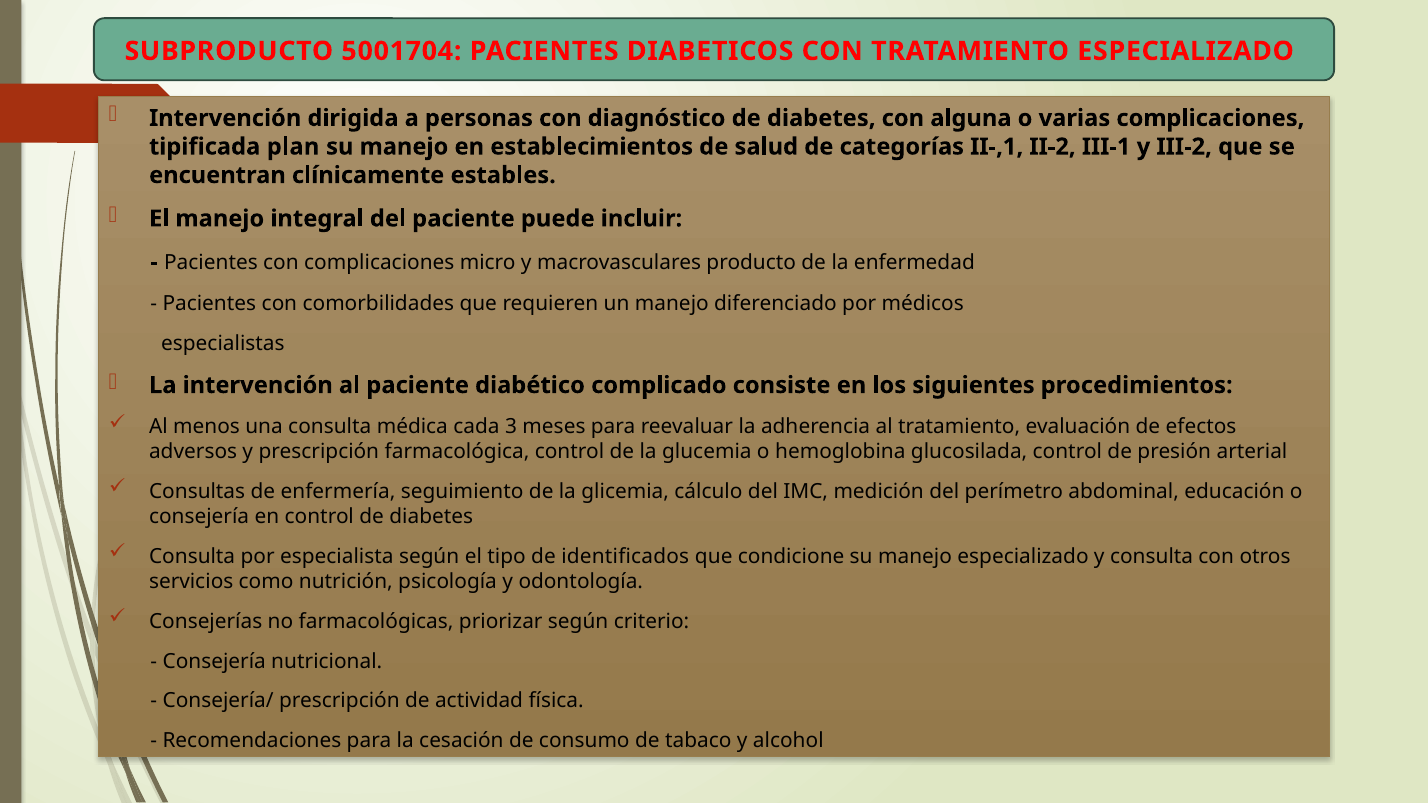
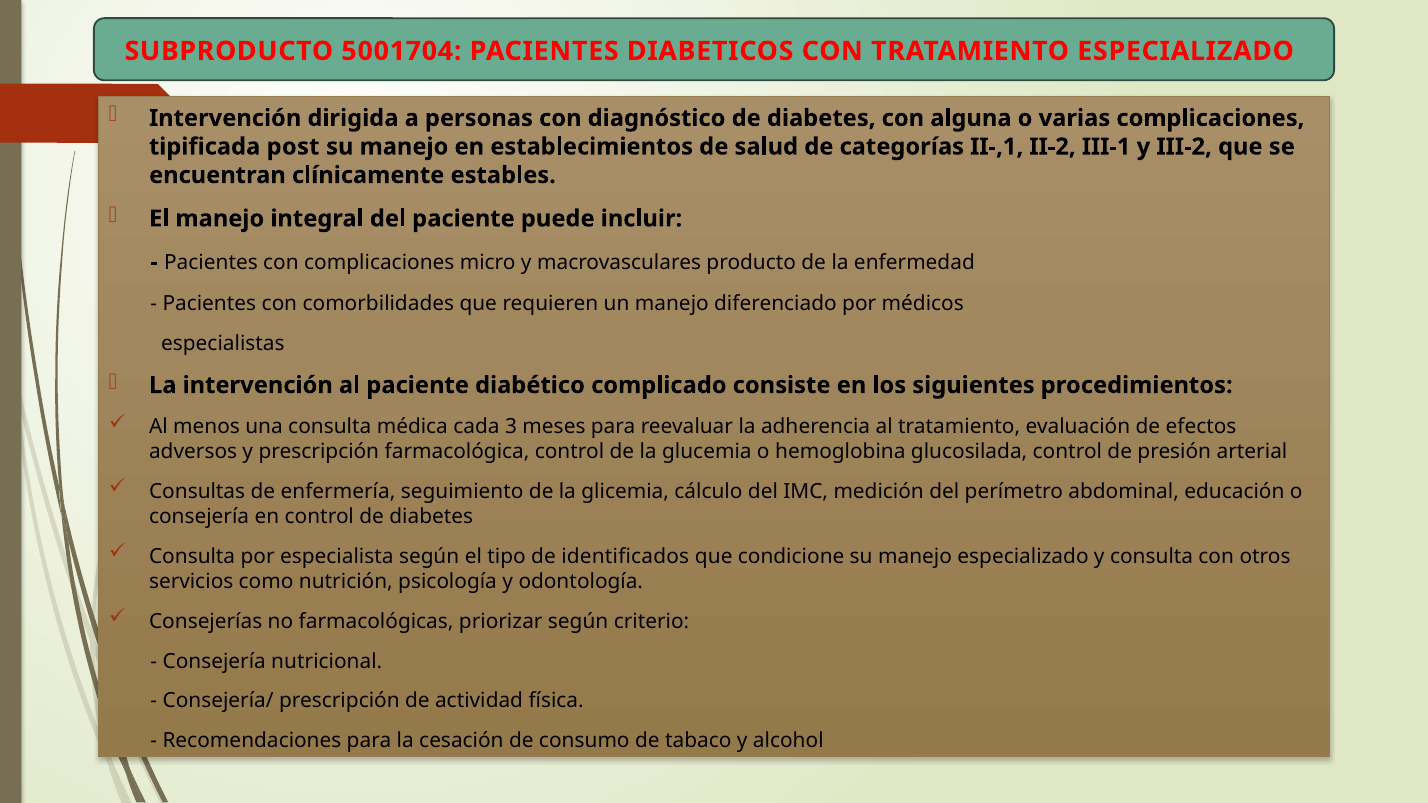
plan: plan -> post
